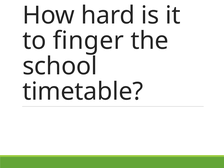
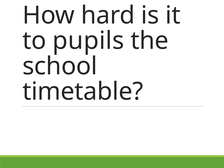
finger: finger -> pupils
